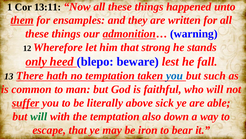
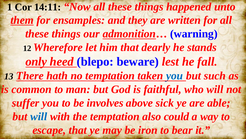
13:11: 13:11 -> 14:11
strong: strong -> dearly
suffer underline: present -> none
literally: literally -> involves
will at (39, 116) colour: green -> blue
down: down -> could
